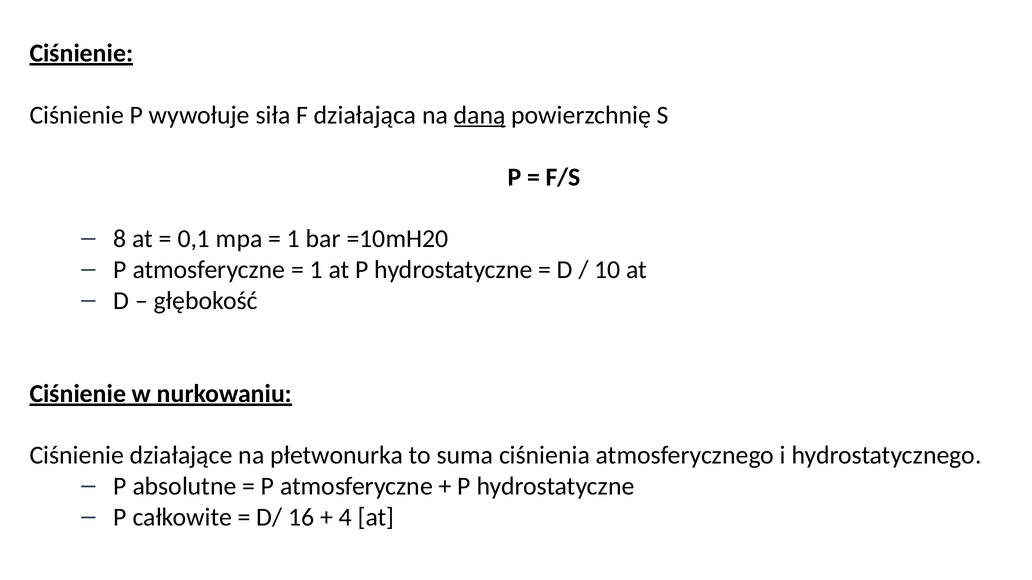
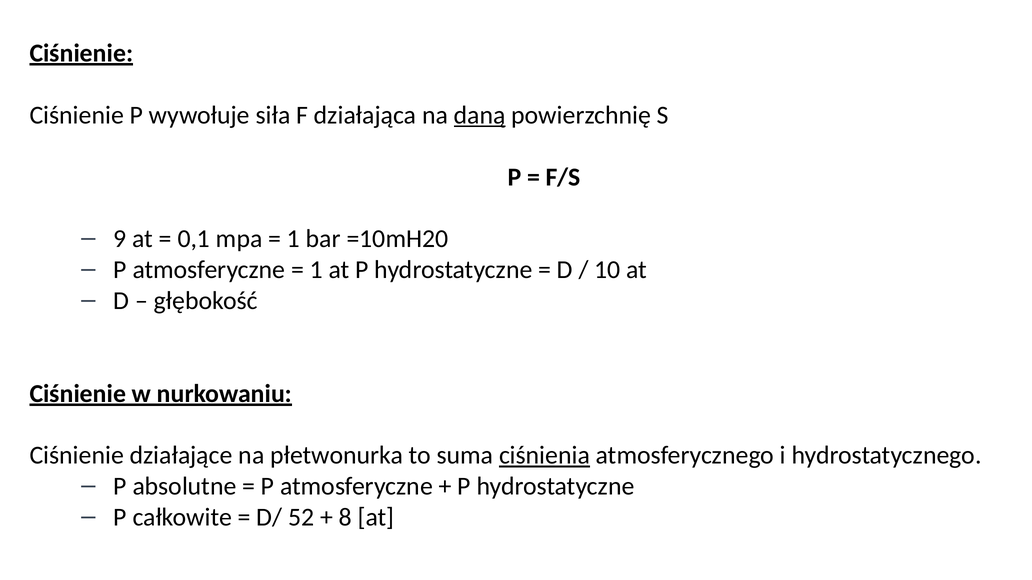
8: 8 -> 9
ciśnienia underline: none -> present
16: 16 -> 52
4: 4 -> 8
